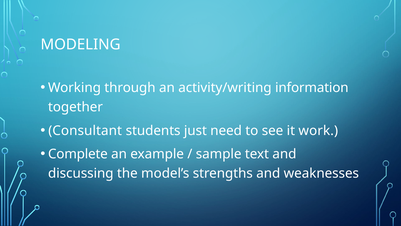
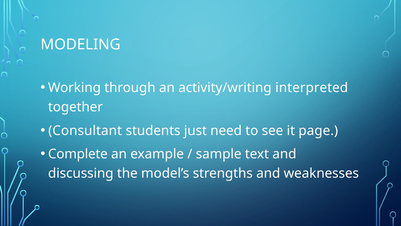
information: information -> interpreted
work: work -> page
